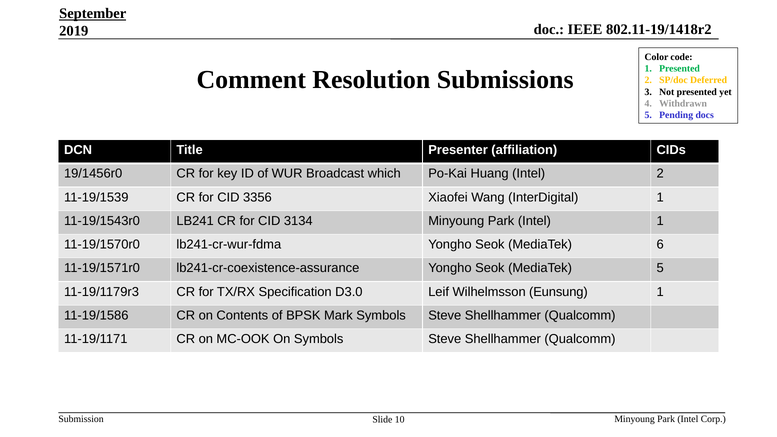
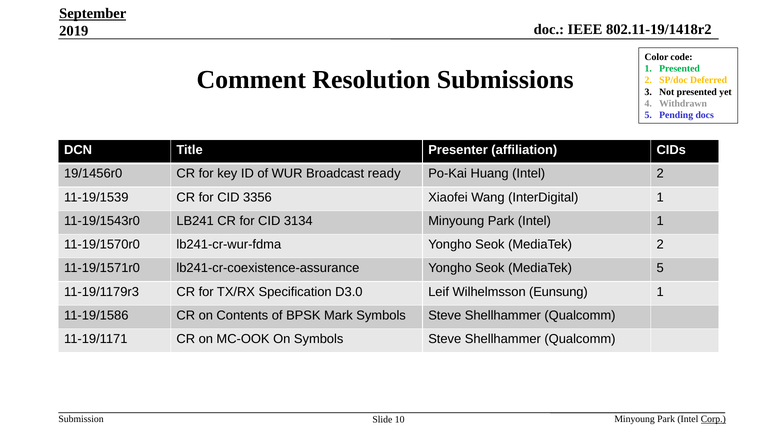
which: which -> ready
MediaTek 6: 6 -> 2
Corp underline: none -> present
